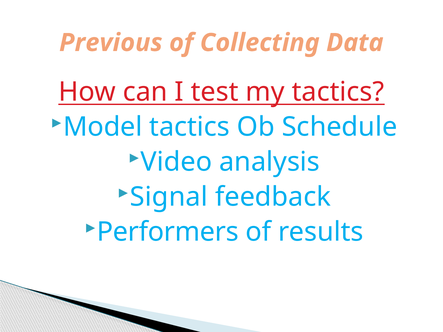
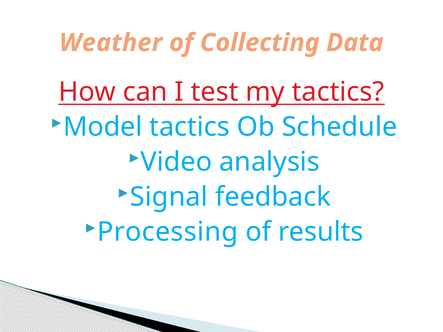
Previous: Previous -> Weather
Performers: Performers -> Processing
